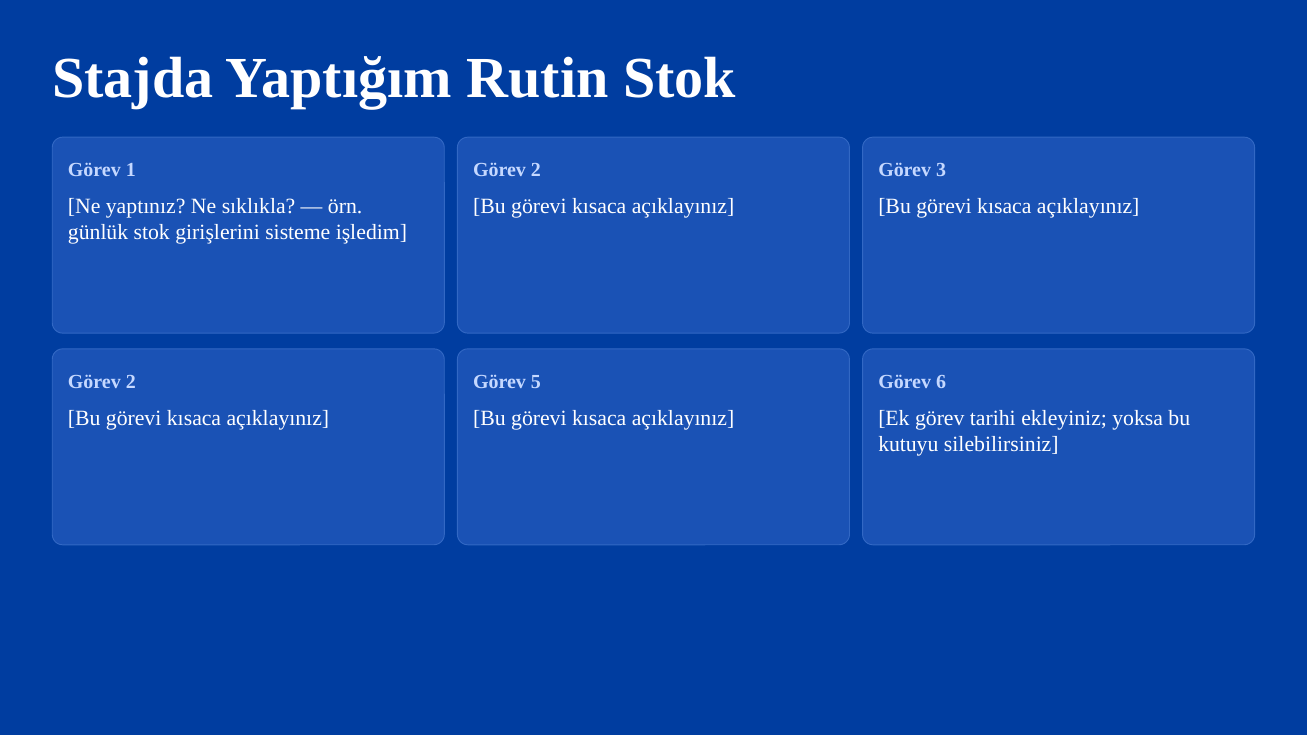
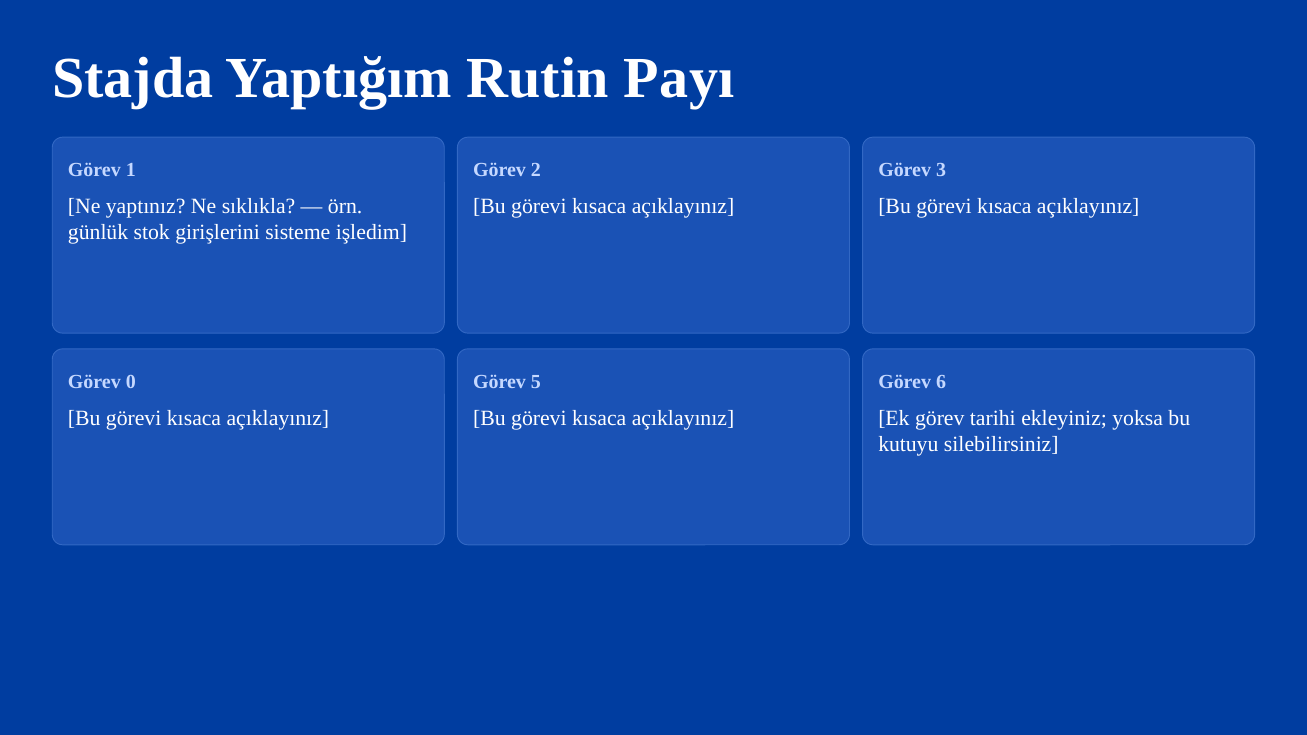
Rutin Stok: Stok -> Payı
2 at (131, 382): 2 -> 0
